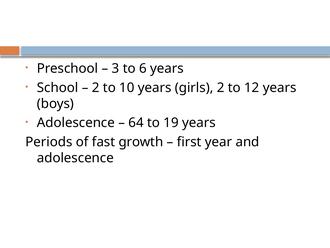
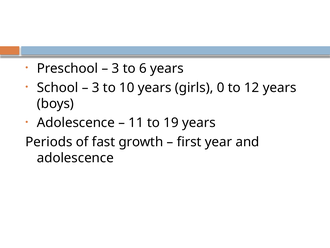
2 at (96, 87): 2 -> 3
girls 2: 2 -> 0
64: 64 -> 11
